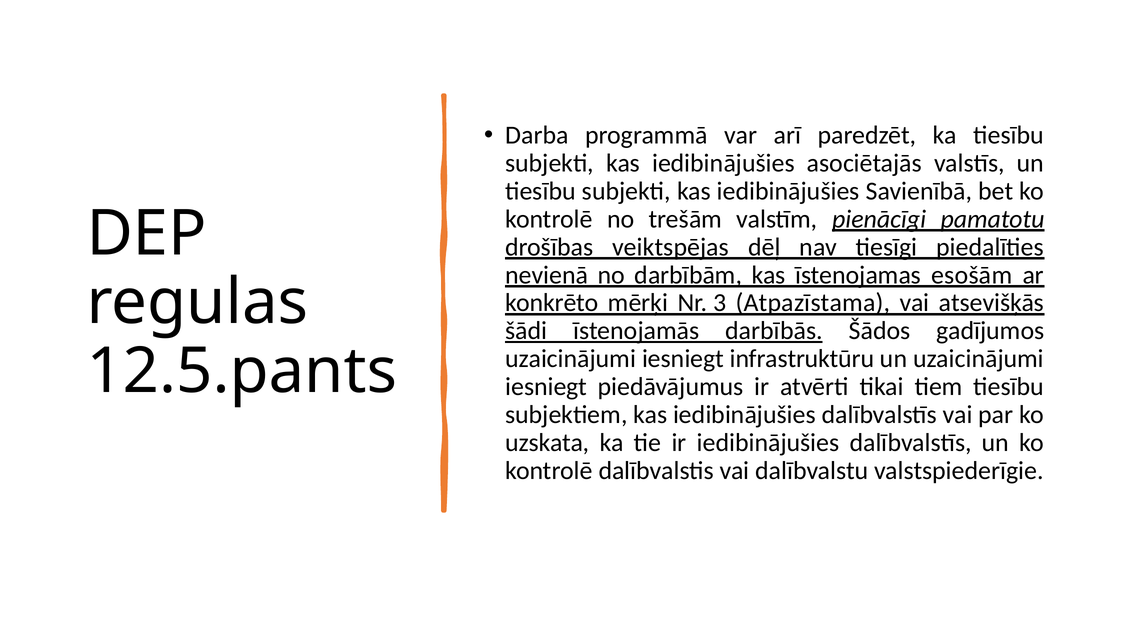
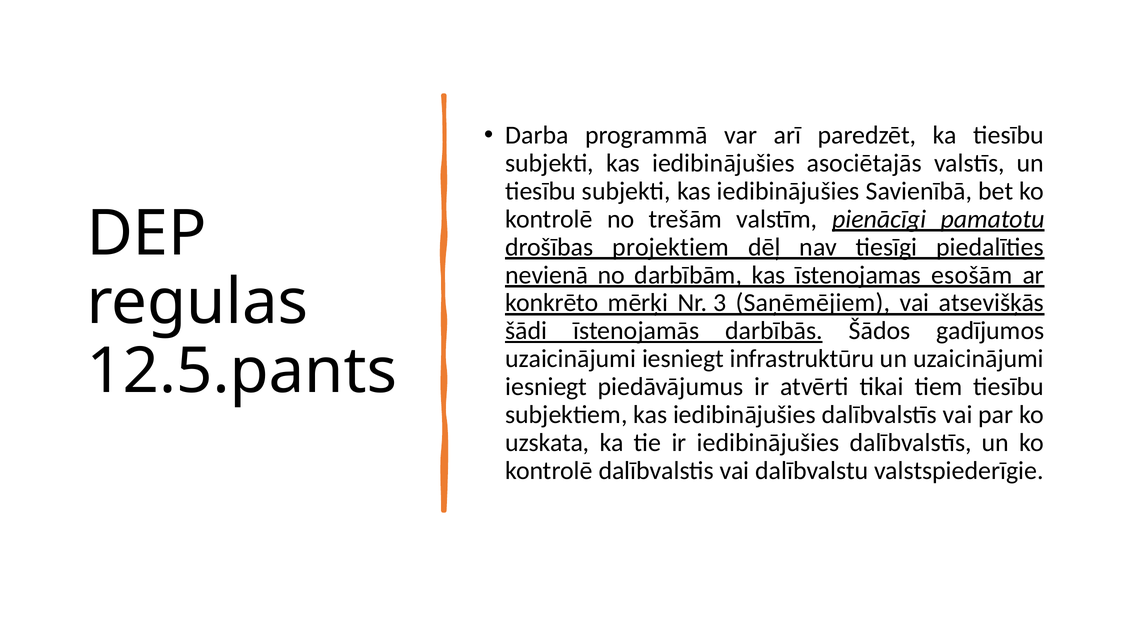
veiktspējas: veiktspējas -> projektiem
Atpazīstama: Atpazīstama -> Saņēmējiem
